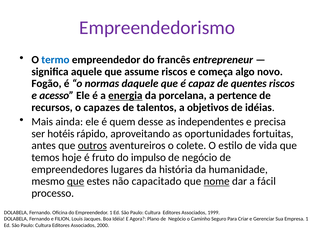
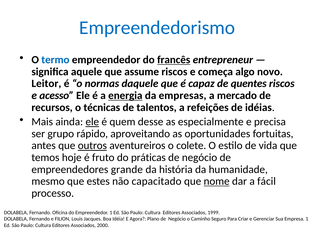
Empreendedorismo colour: purple -> blue
francês underline: none -> present
Fogão: Fogão -> Leitor
porcelana: porcelana -> empresas
pertence: pertence -> mercado
capazes: capazes -> técnicas
objetivos: objetivos -> refeições
ele at (92, 122) underline: none -> present
independentes: independentes -> especialmente
hotéis: hotéis -> grupo
impulso: impulso -> práticas
lugares: lugares -> grande
que at (76, 182) underline: present -> none
